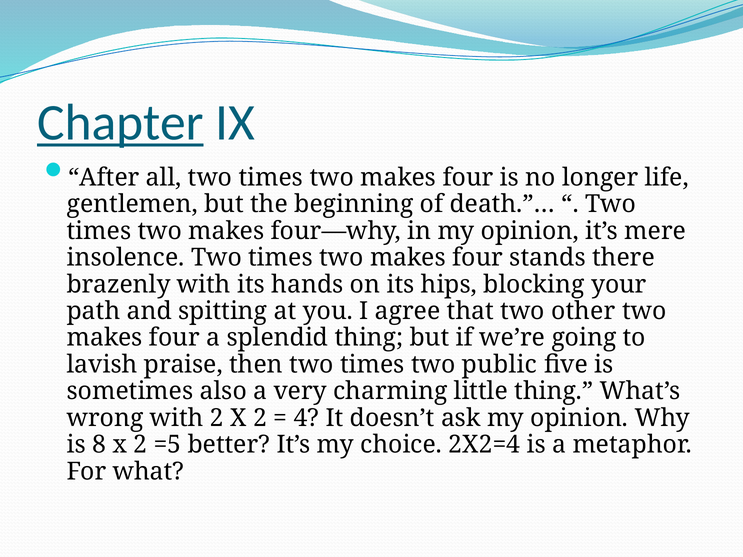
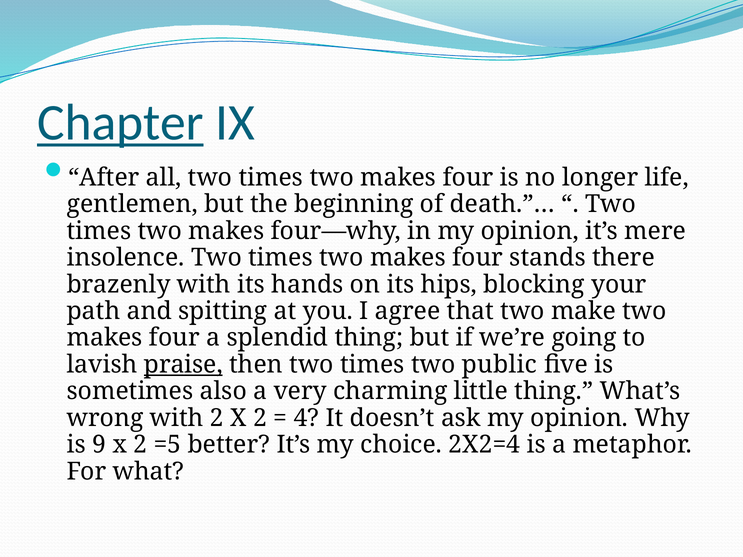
other: other -> make
praise underline: none -> present
8: 8 -> 9
